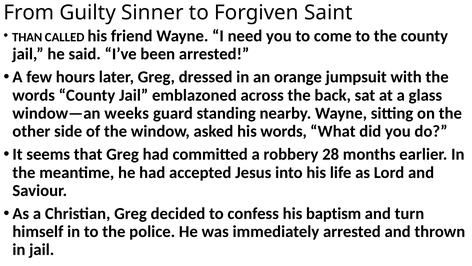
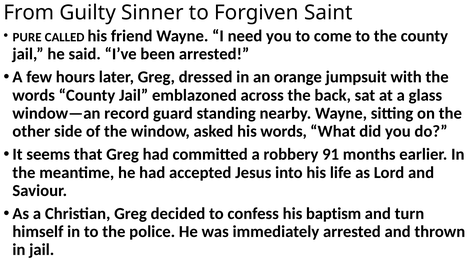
THAN: THAN -> PURE
weeks: weeks -> record
28: 28 -> 91
